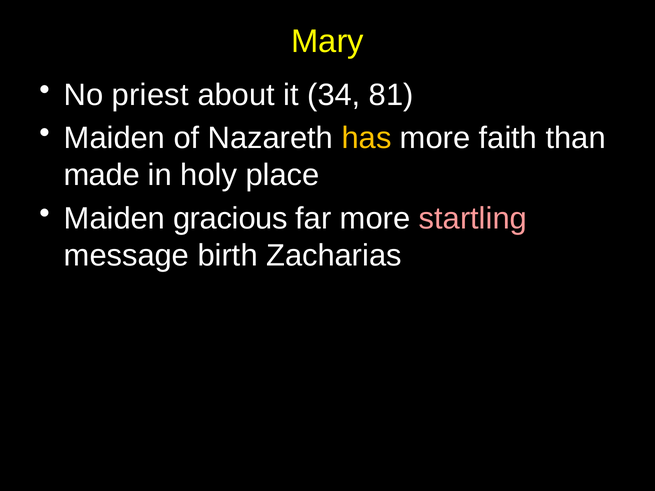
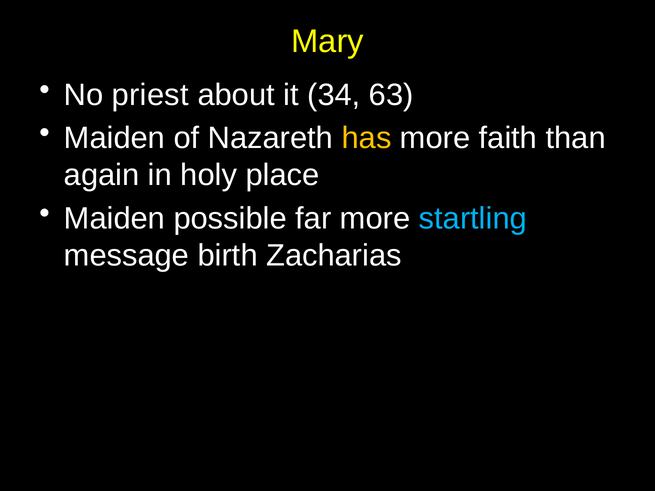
81: 81 -> 63
made: made -> again
gracious: gracious -> possible
startling colour: pink -> light blue
